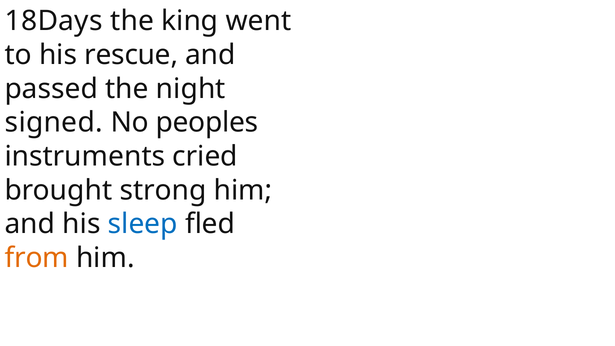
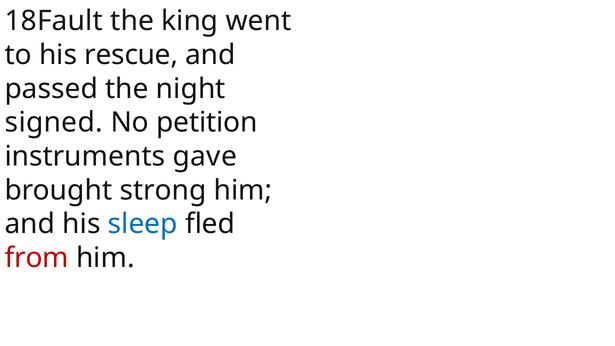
18Days: 18Days -> 18Fault
peoples: peoples -> petition
cried: cried -> gave
from colour: orange -> red
